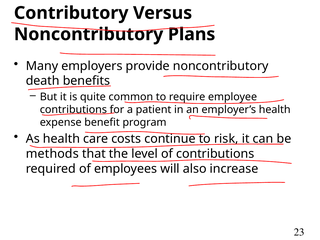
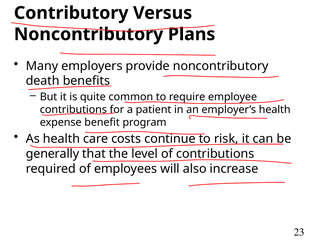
methods: methods -> generally
